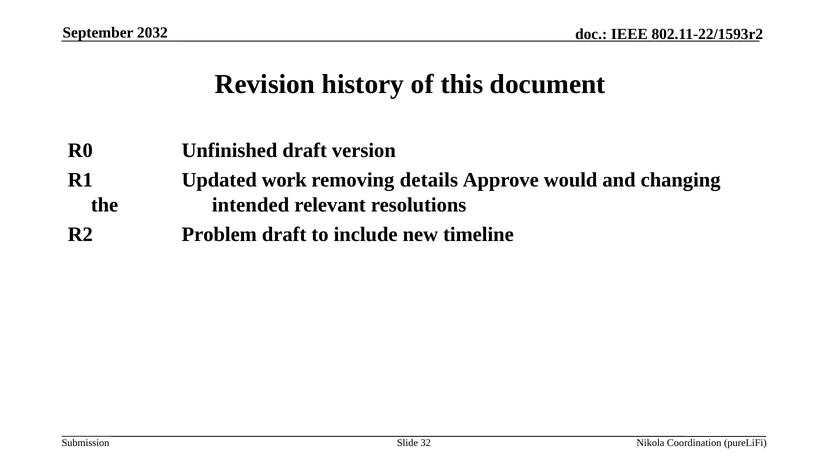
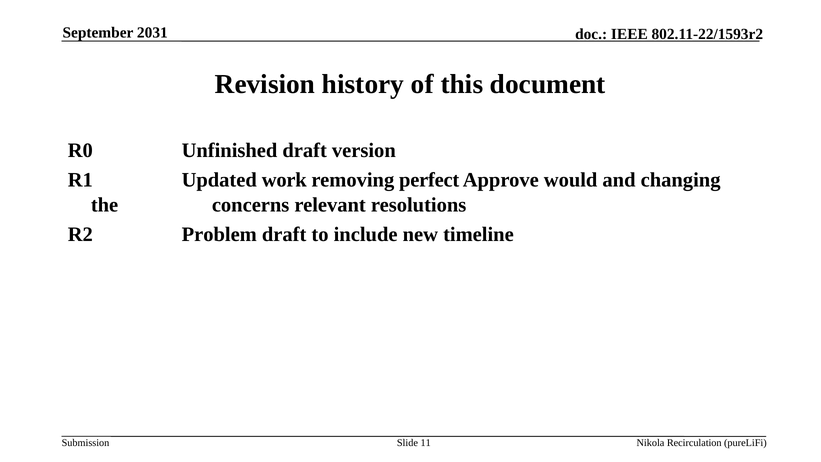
2032: 2032 -> 2031
details: details -> perfect
intended: intended -> concerns
32: 32 -> 11
Coordination: Coordination -> Recirculation
